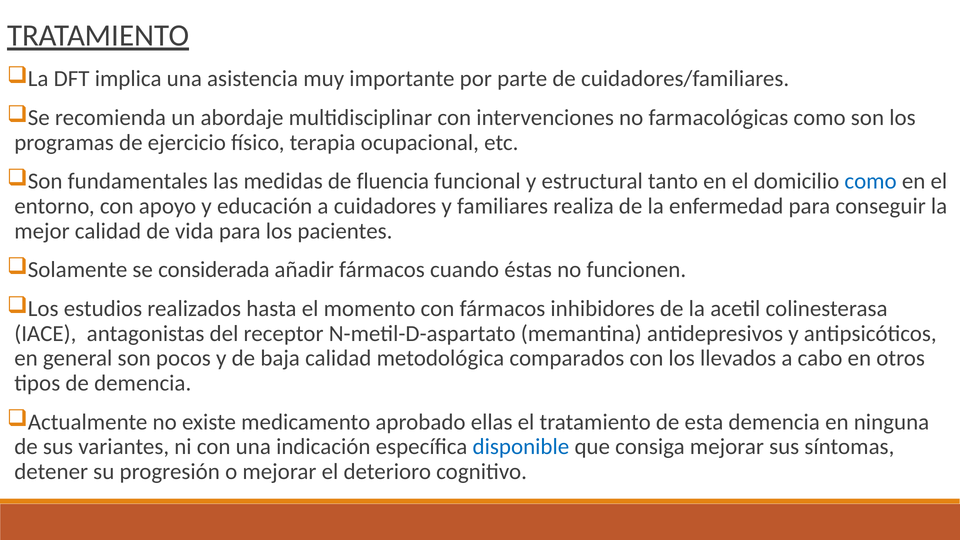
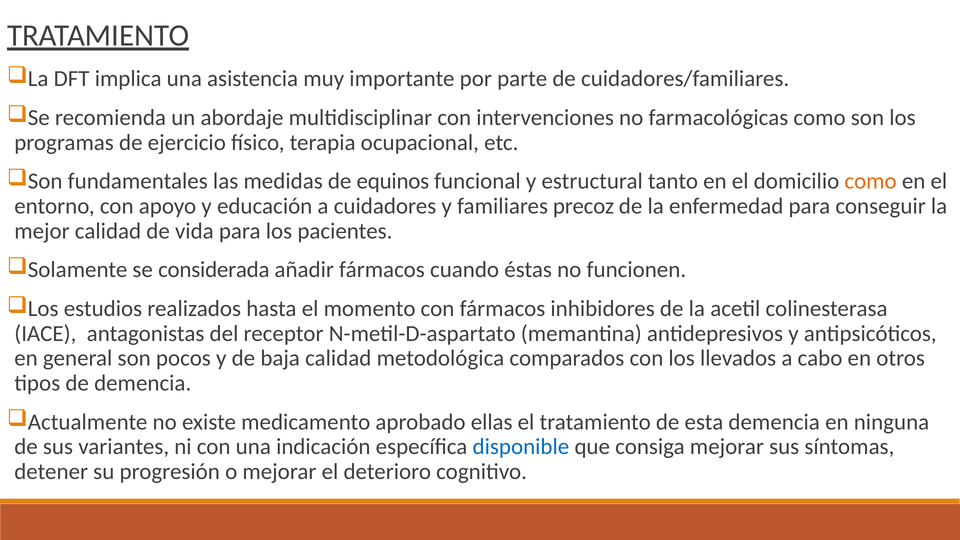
fluencia: fluencia -> equinos
como at (871, 181) colour: blue -> orange
realiza: realiza -> precoz
